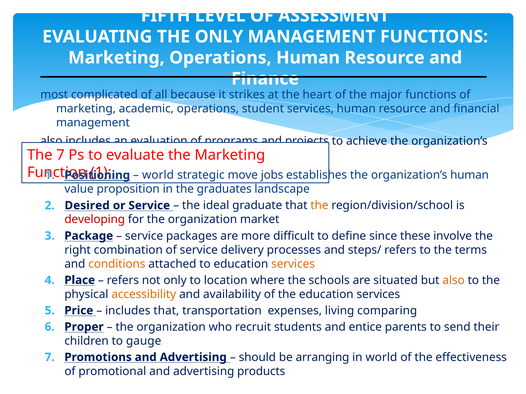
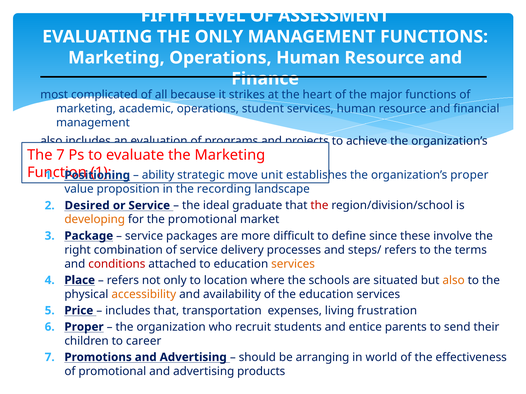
world at (158, 175): world -> ability
jobs: jobs -> unit
organization’s human: human -> proper
graduates: graduates -> recording
the at (319, 206) colour: orange -> red
developing colour: red -> orange
for the organization: organization -> promotional
conditions colour: orange -> red
comparing: comparing -> frustration
gauge: gauge -> career
